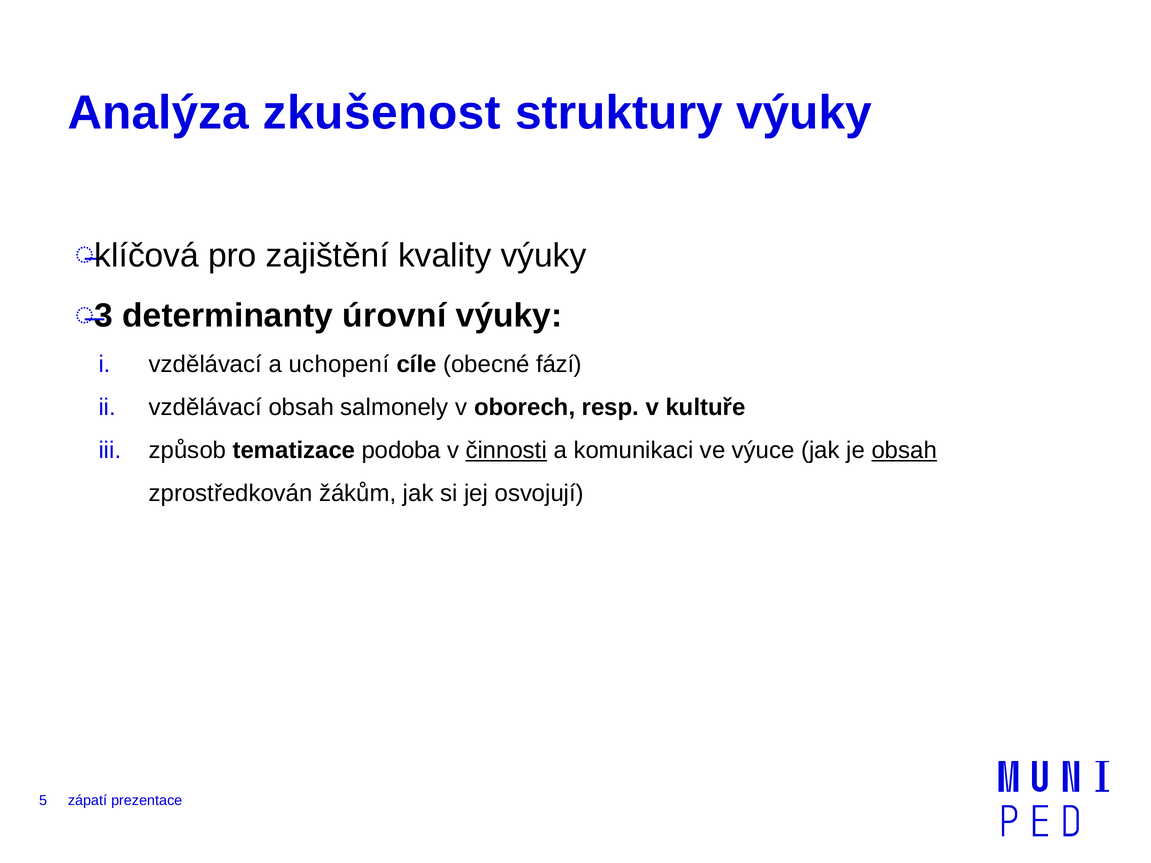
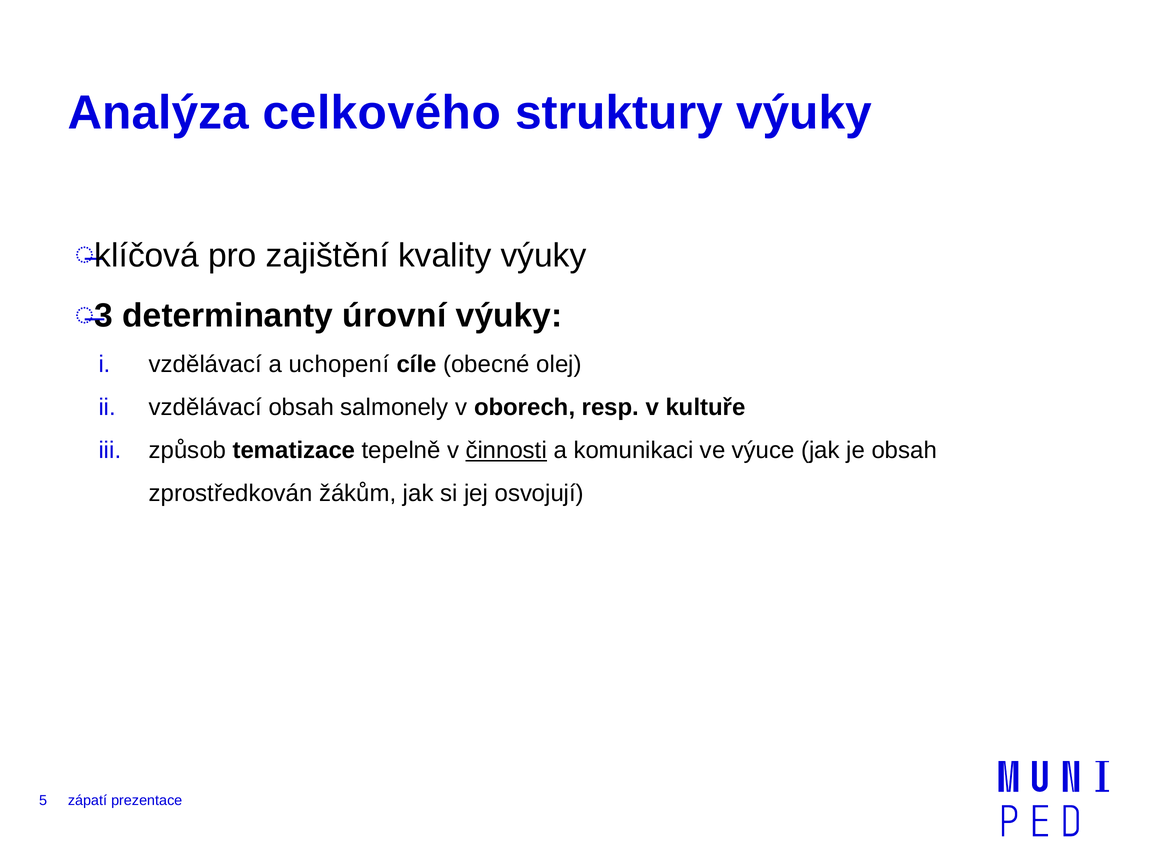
zkušenost: zkušenost -> celkového
fází: fází -> olej
podoba: podoba -> tepelně
obsah at (904, 450) underline: present -> none
